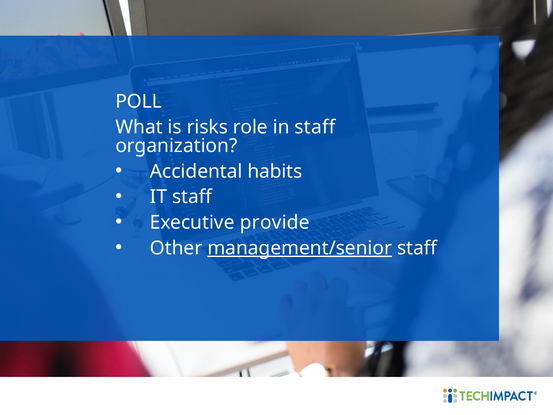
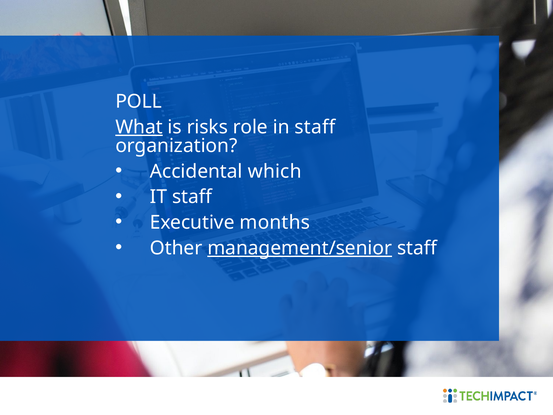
What underline: none -> present
habits: habits -> which
provide: provide -> months
